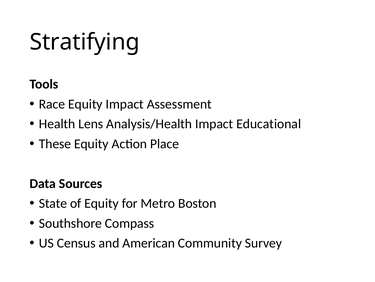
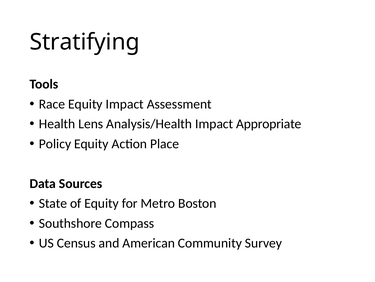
Educational: Educational -> Appropriate
These: These -> Policy
